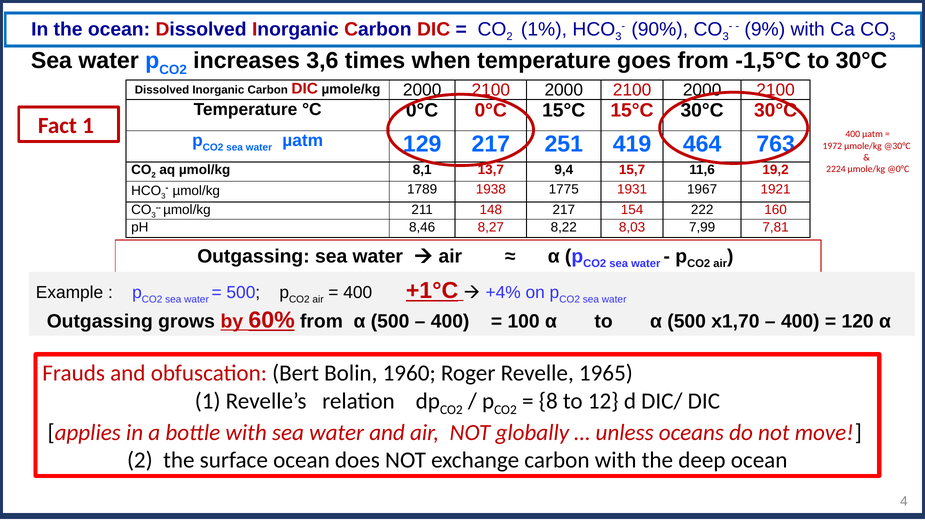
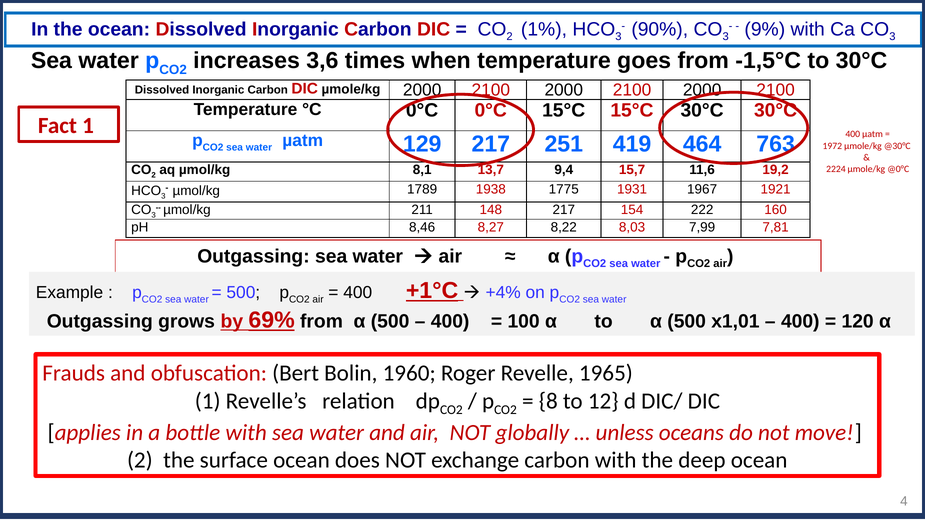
60%: 60% -> 69%
x1,70: x1,70 -> x1,01
